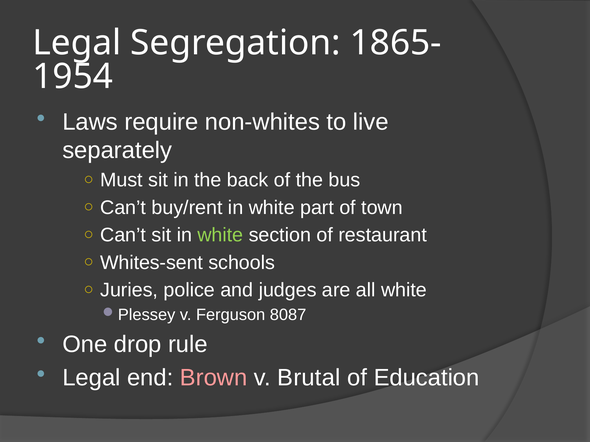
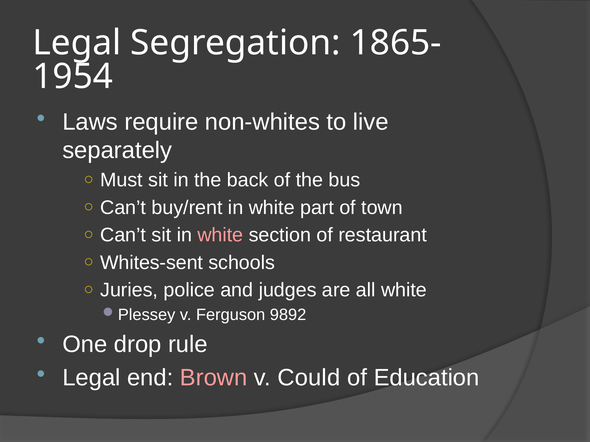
white at (220, 235) colour: light green -> pink
8087: 8087 -> 9892
Brutal: Brutal -> Could
